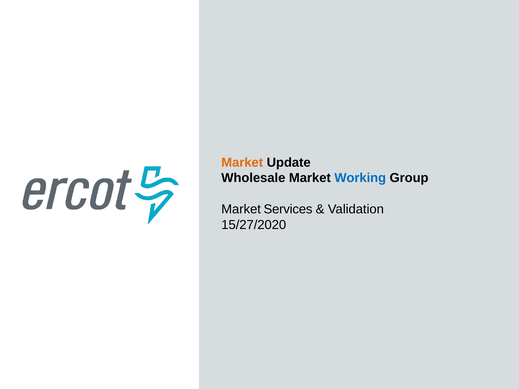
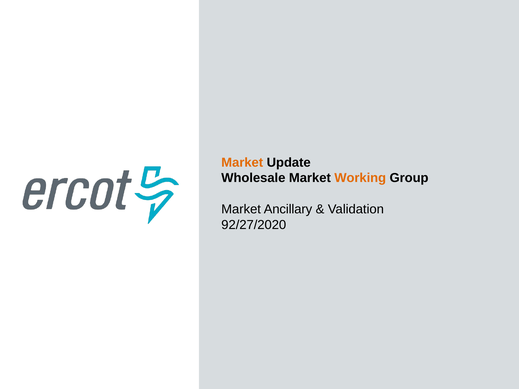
Working colour: blue -> orange
Services: Services -> Ancillary
15/27/2020: 15/27/2020 -> 92/27/2020
